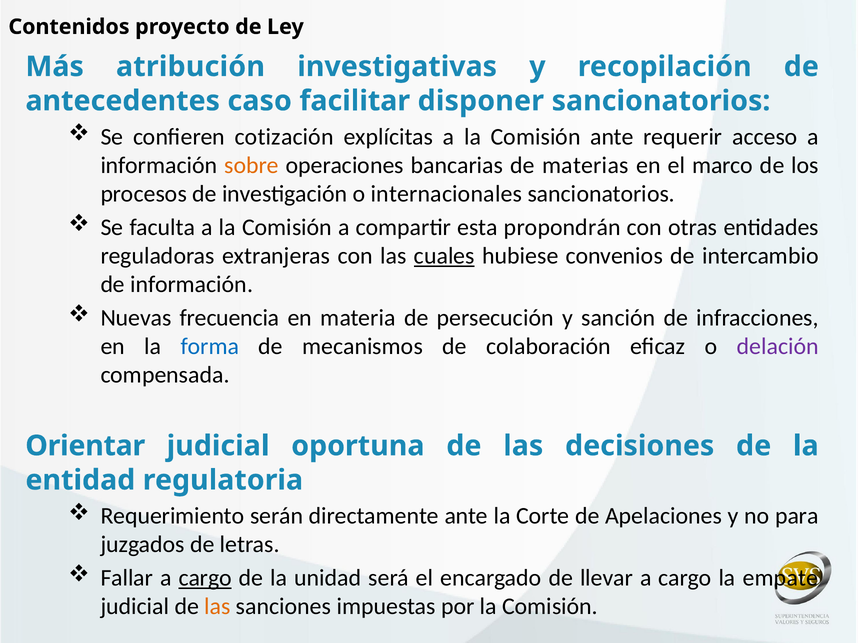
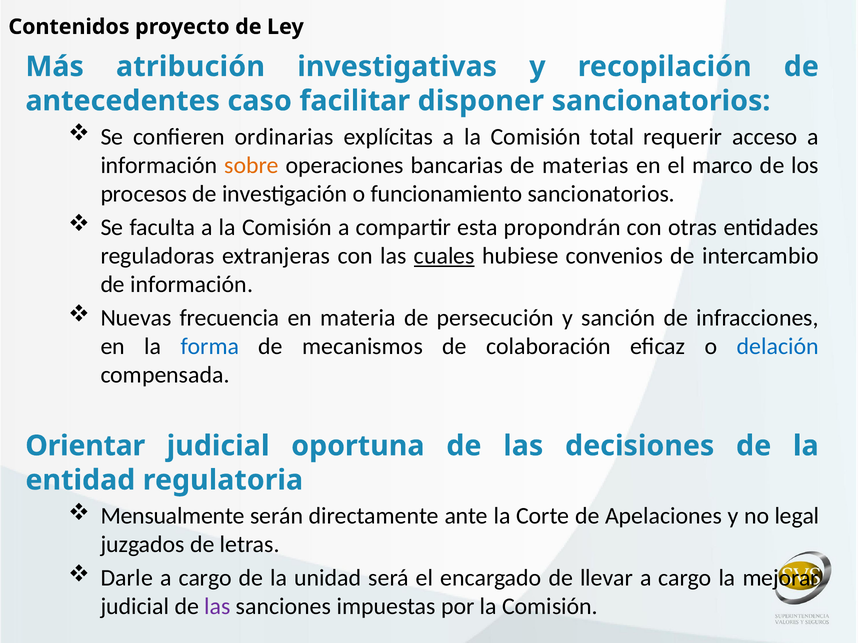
cotización: cotización -> ordinarias
Comisión ante: ante -> total
internacionales: internacionales -> funcionamiento
delación colour: purple -> blue
Requerimiento: Requerimiento -> Mensualmente
para: para -> legal
Fallar: Fallar -> Darle
cargo at (205, 578) underline: present -> none
empate: empate -> mejorar
las at (217, 607) colour: orange -> purple
